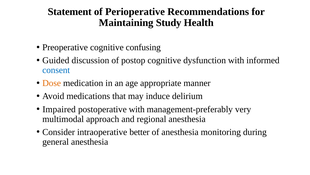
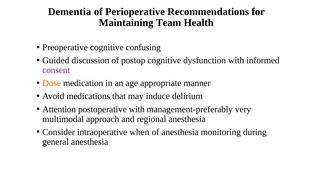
Statement: Statement -> Dementia
Study: Study -> Team
consent colour: blue -> purple
Impaired: Impaired -> Attention
better: better -> when
